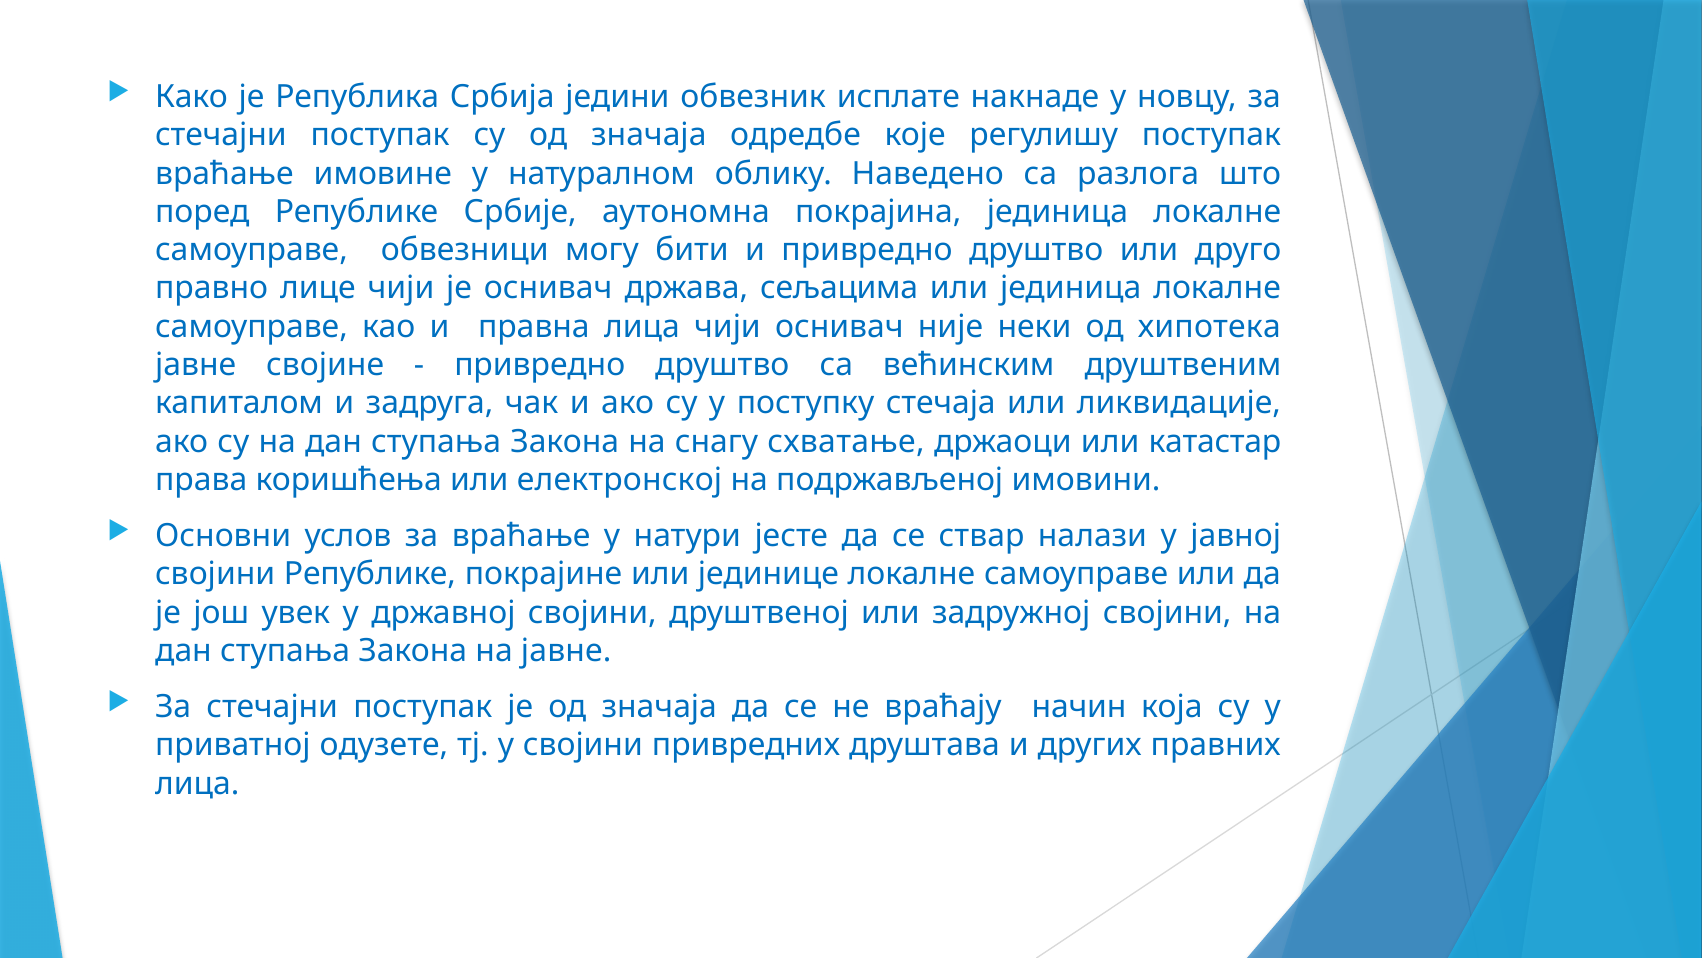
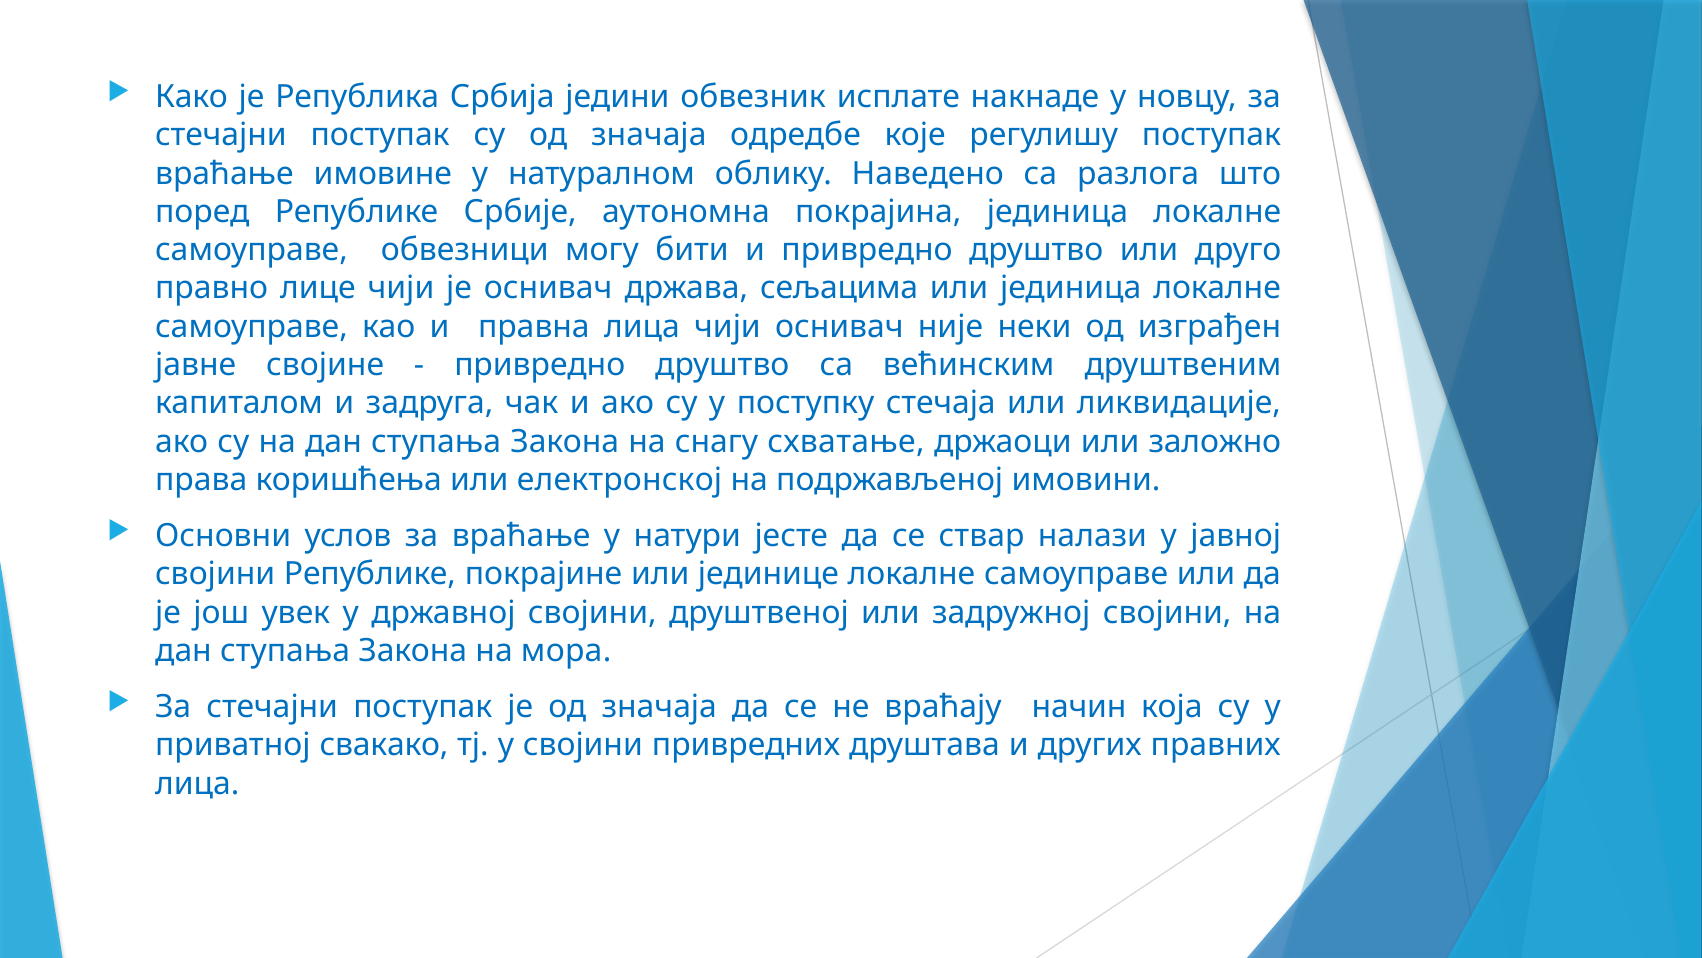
хипотека: хипотека -> изграђен
катастар: катастар -> заложно
на јавне: јавне -> мора
одузете: одузете -> свакако
